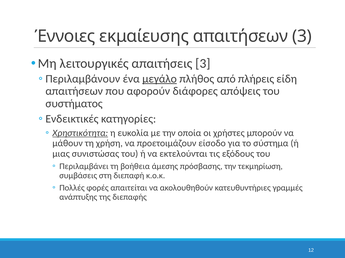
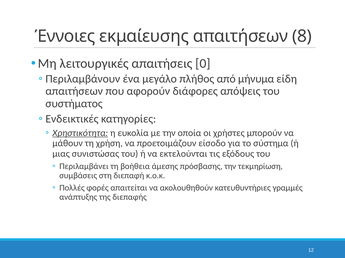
απαιτήσεων 3: 3 -> 8
απαιτήσεις 3: 3 -> 0
μεγάλο underline: present -> none
πλήρεις: πλήρεις -> μήνυμα
